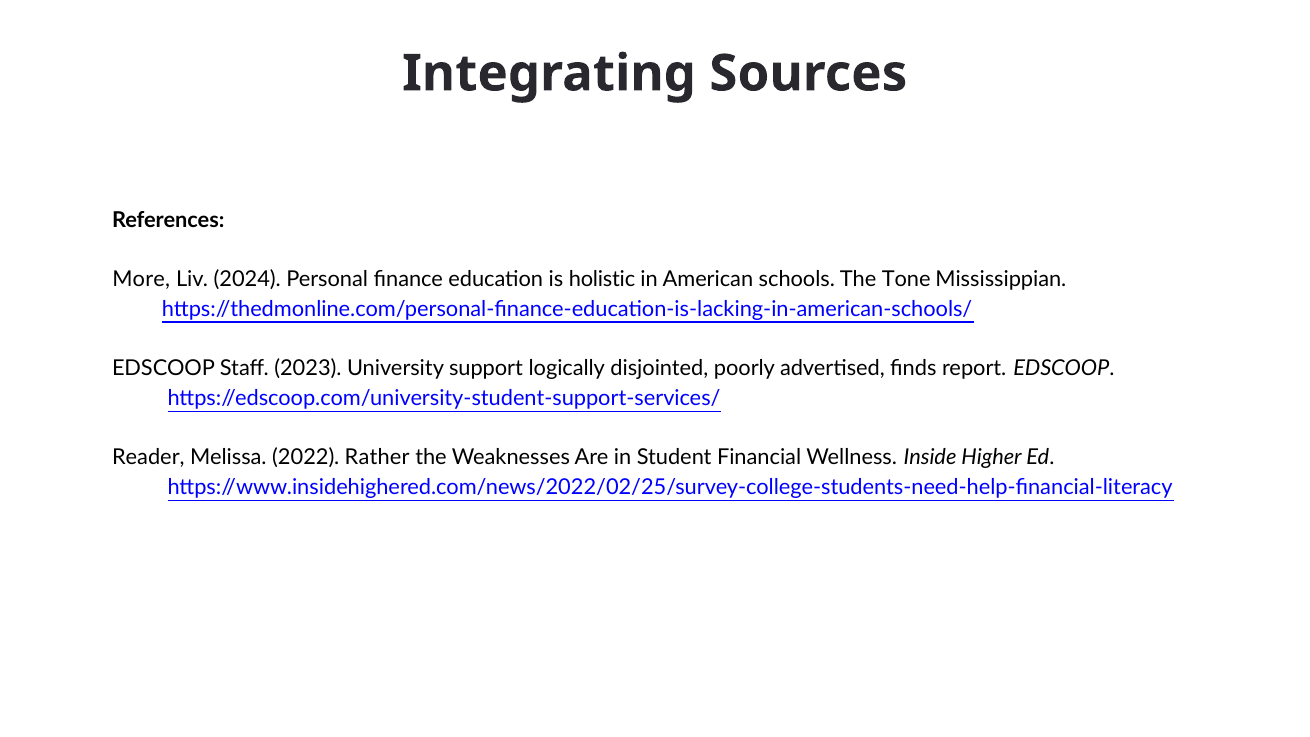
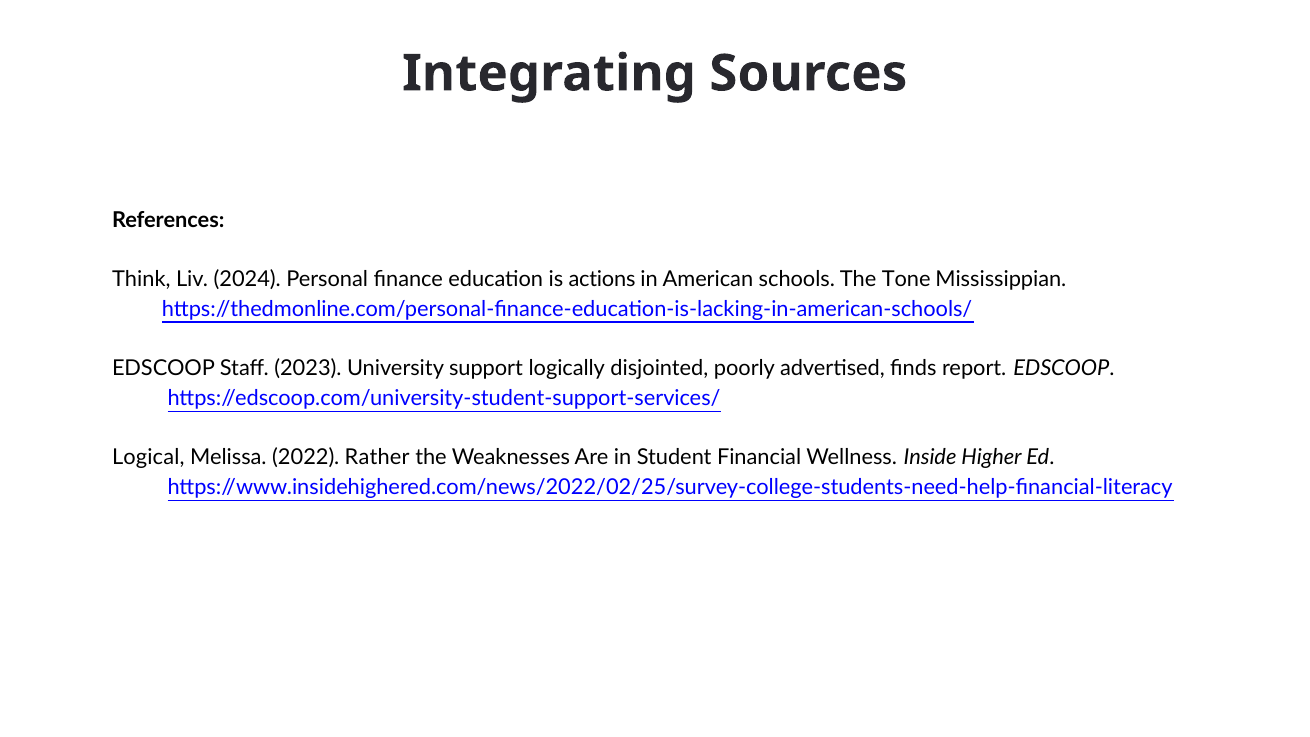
More: More -> Think
holistic: holistic -> actions
Reader: Reader -> Logical
